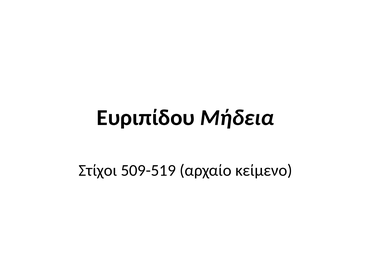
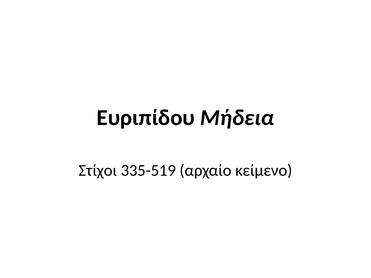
509-519: 509-519 -> 335-519
